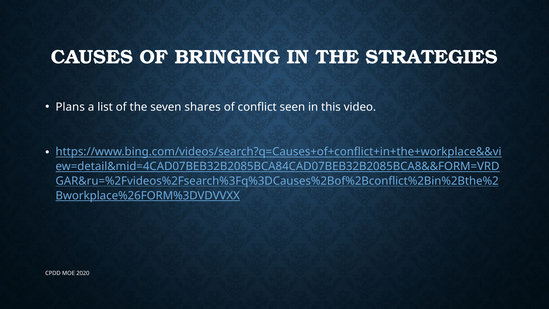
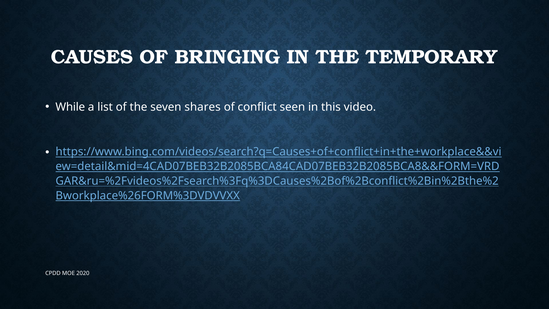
STRATEGIES: STRATEGIES -> TEMPORARY
Plans: Plans -> While
